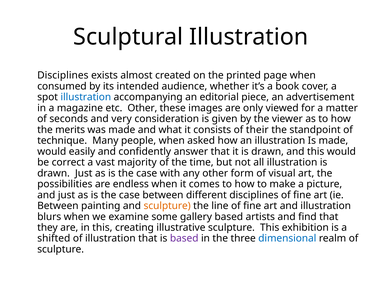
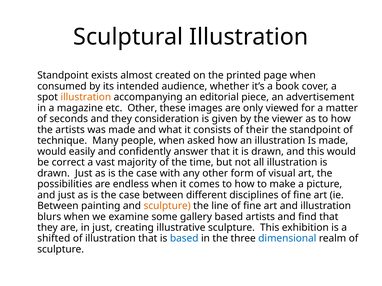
Disciplines at (63, 76): Disciplines -> Standpoint
illustration at (86, 97) colour: blue -> orange
and very: very -> they
the merits: merits -> artists
in this: this -> just
based at (184, 239) colour: purple -> blue
